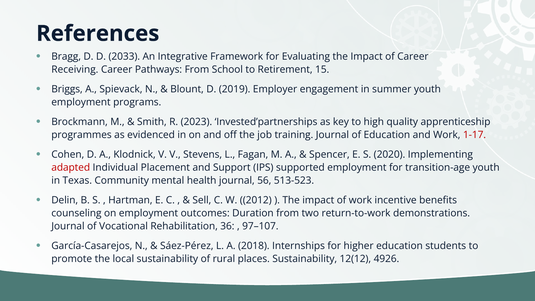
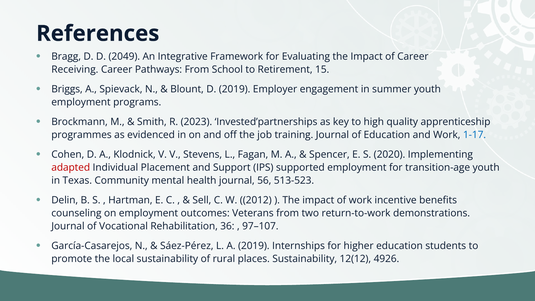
2033: 2033 -> 2049
1-17 colour: red -> blue
Duration: Duration -> Veterans
A 2018: 2018 -> 2019
